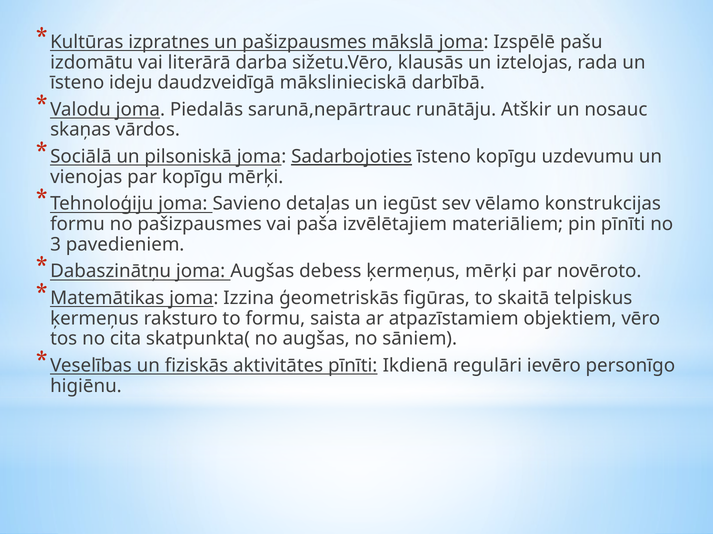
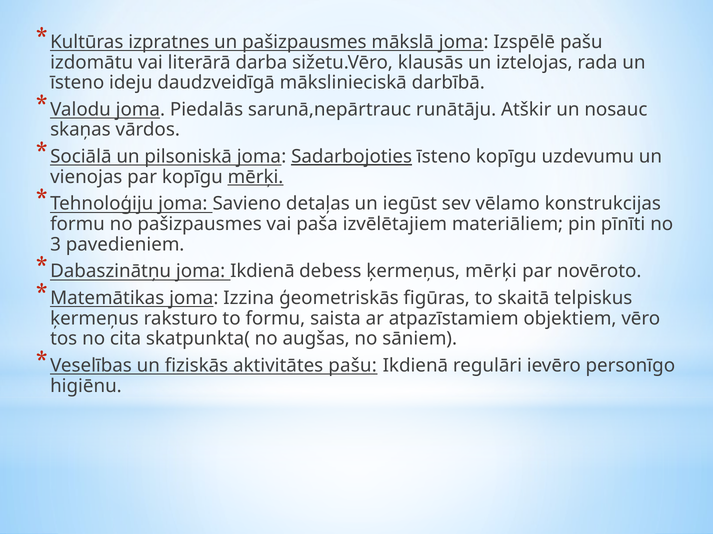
mērķi at (256, 177) underline: none -> present
joma Augšas: Augšas -> Ikdienā
aktivitātes pīnīti: pīnīti -> pašu
